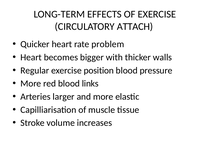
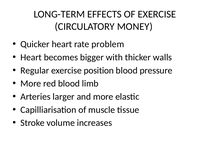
ATTACH: ATTACH -> MONEY
links: links -> limb
